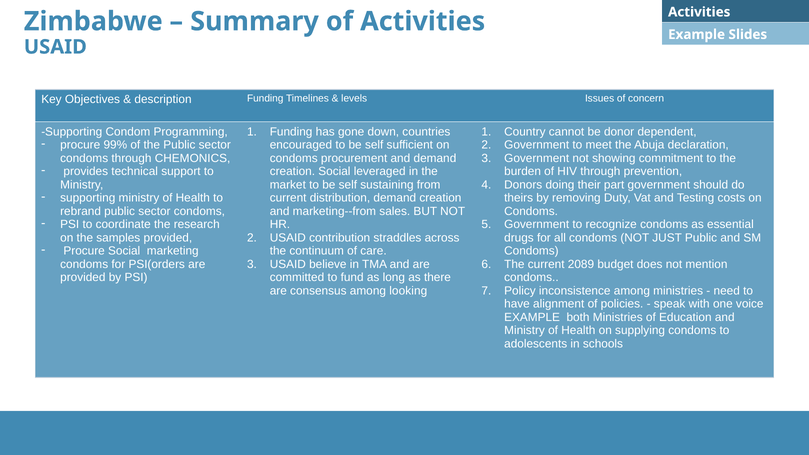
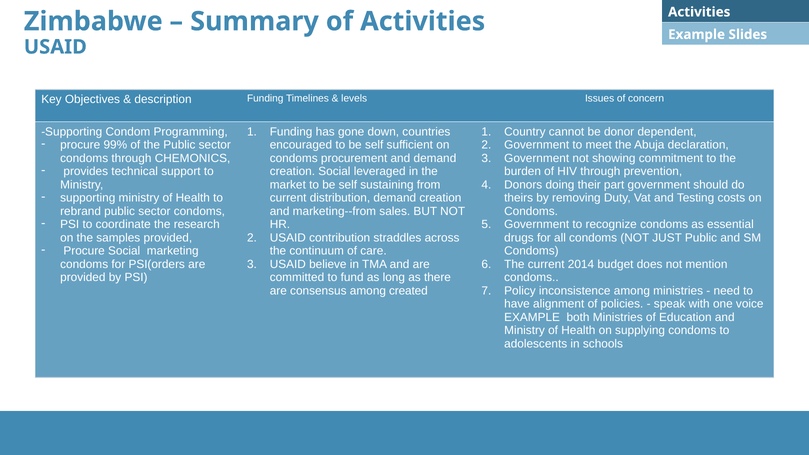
2089: 2089 -> 2014
looking: looking -> created
